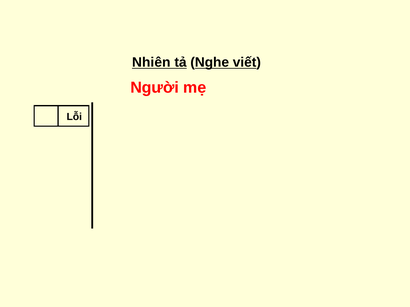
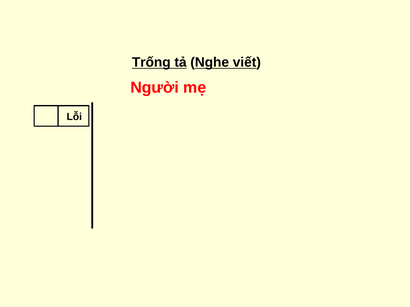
Nhiên: Nhiên -> Trống
